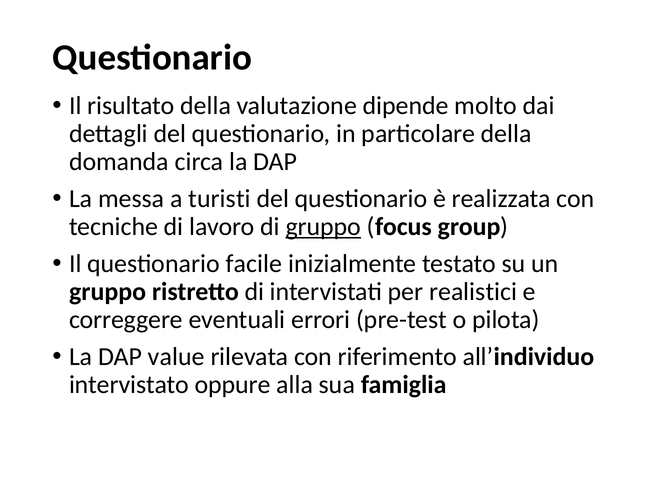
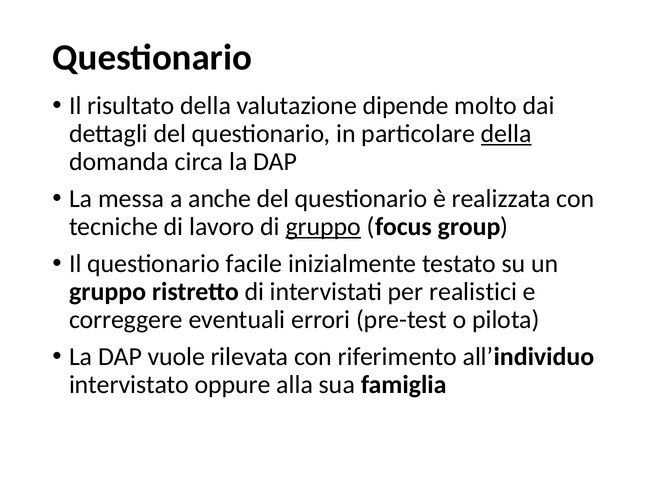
della at (506, 134) underline: none -> present
turisti: turisti -> anche
value: value -> vuole
